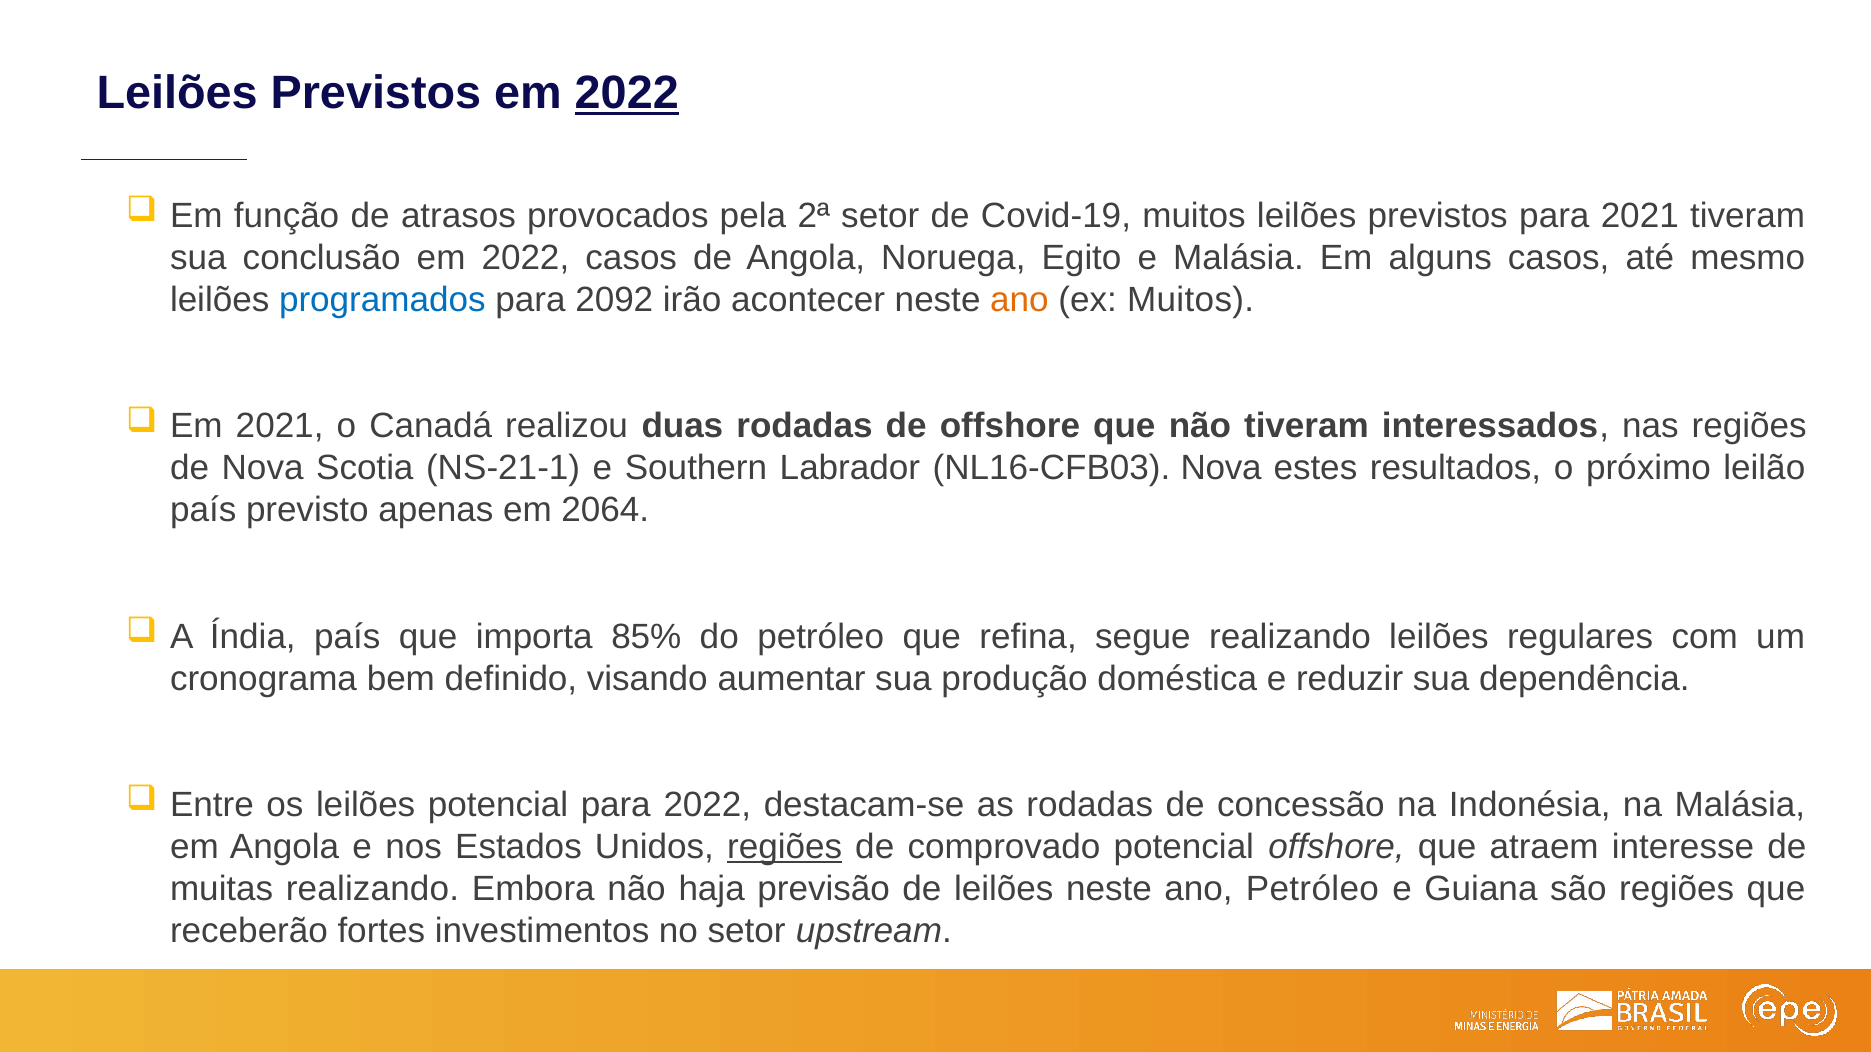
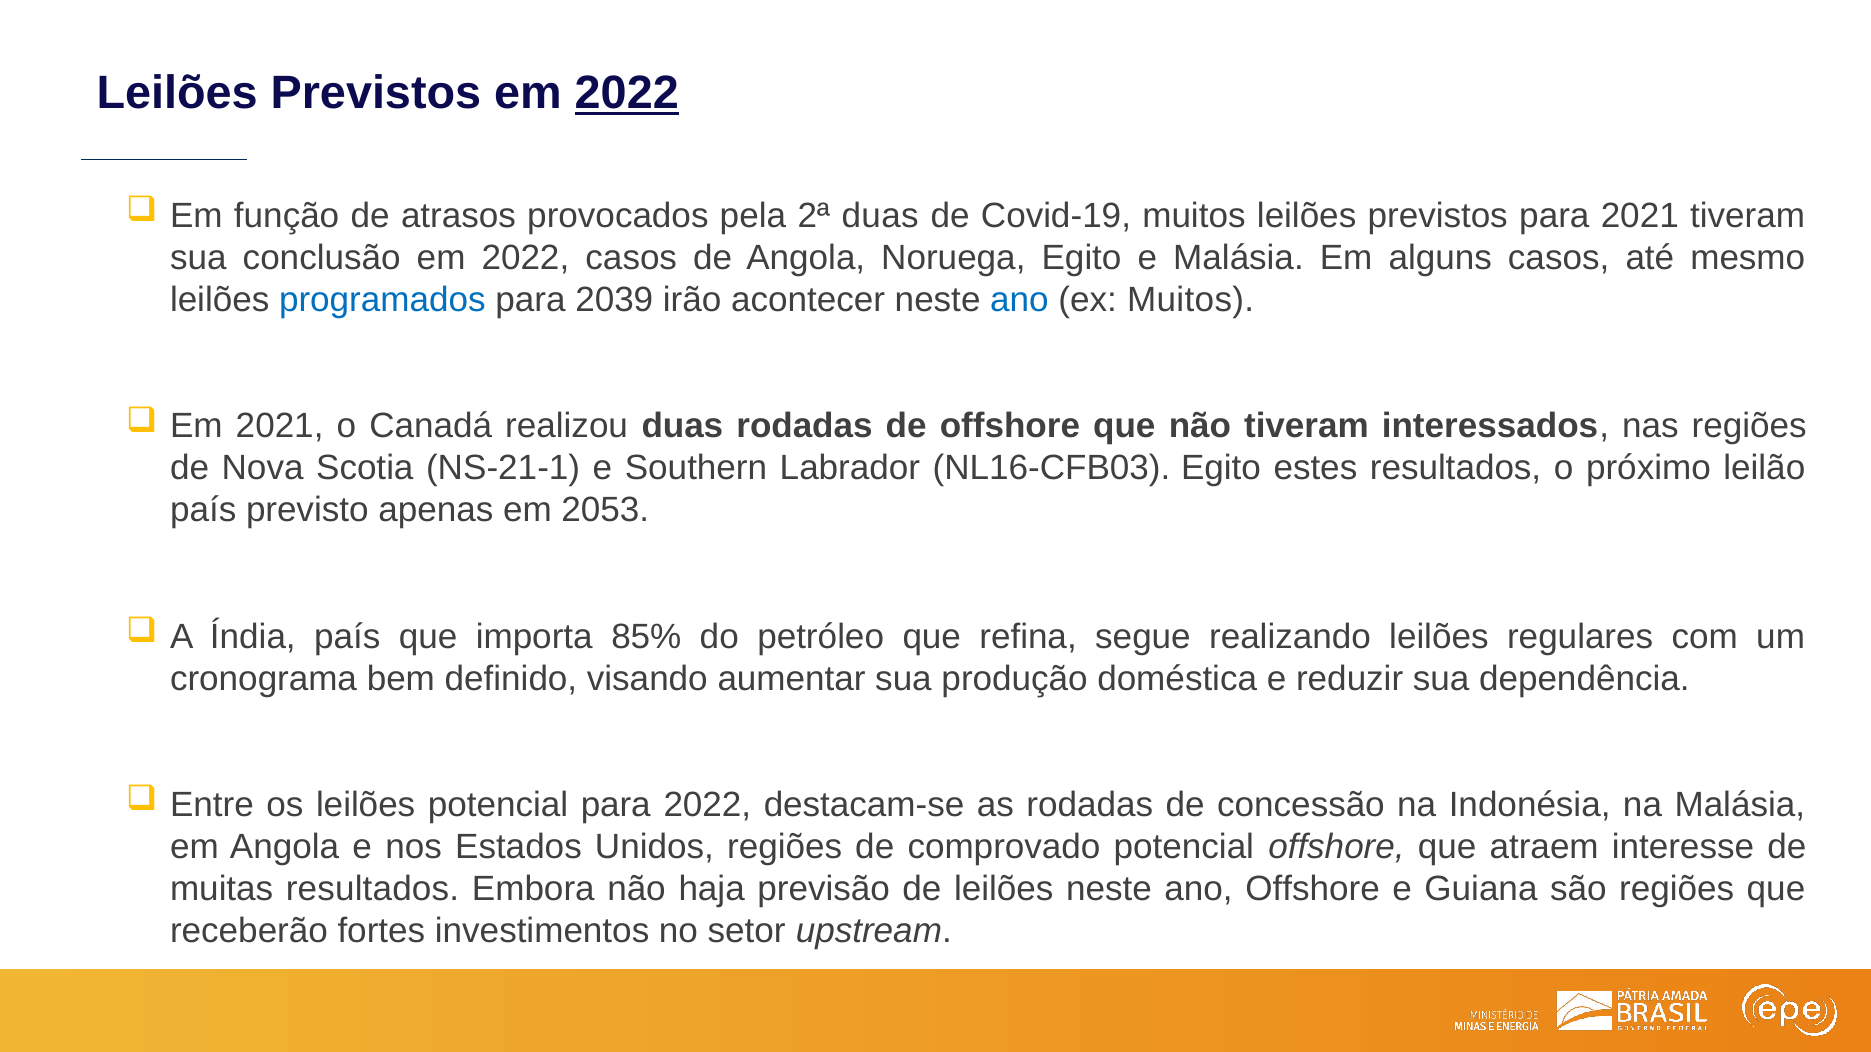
2ª setor: setor -> duas
2092: 2092 -> 2039
ano at (1019, 300) colour: orange -> blue
NL16-CFB03 Nova: Nova -> Egito
2064: 2064 -> 2053
regiões at (785, 847) underline: present -> none
muitas realizando: realizando -> resultados
ano Petróleo: Petróleo -> Offshore
